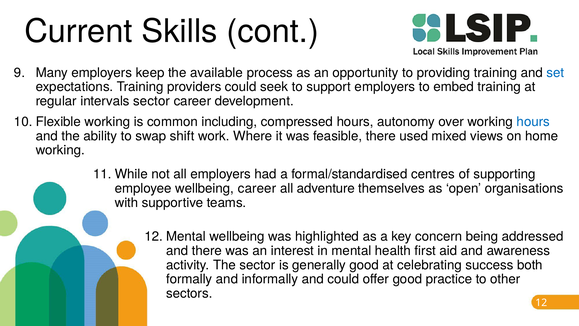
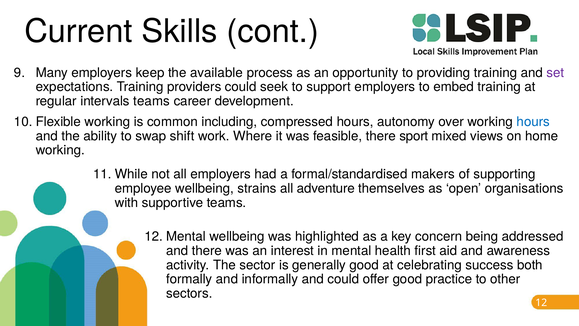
set colour: blue -> purple
intervals sector: sector -> teams
used: used -> sport
centres: centres -> makers
wellbeing career: career -> strains
